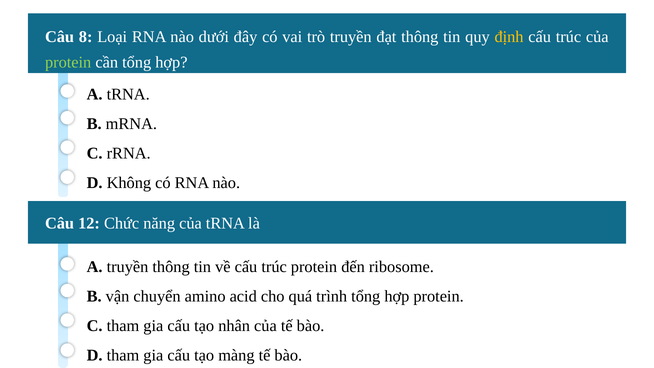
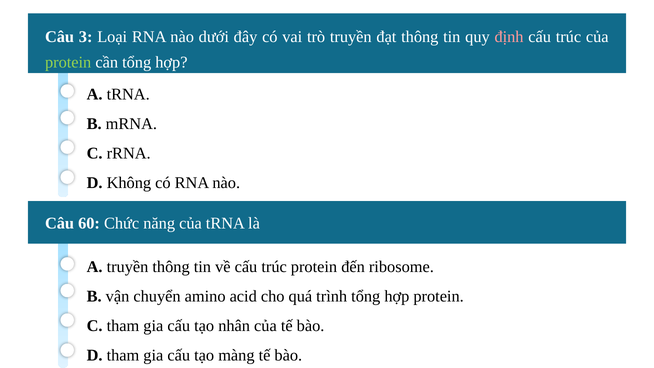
8: 8 -> 3
định colour: yellow -> pink
12: 12 -> 60
